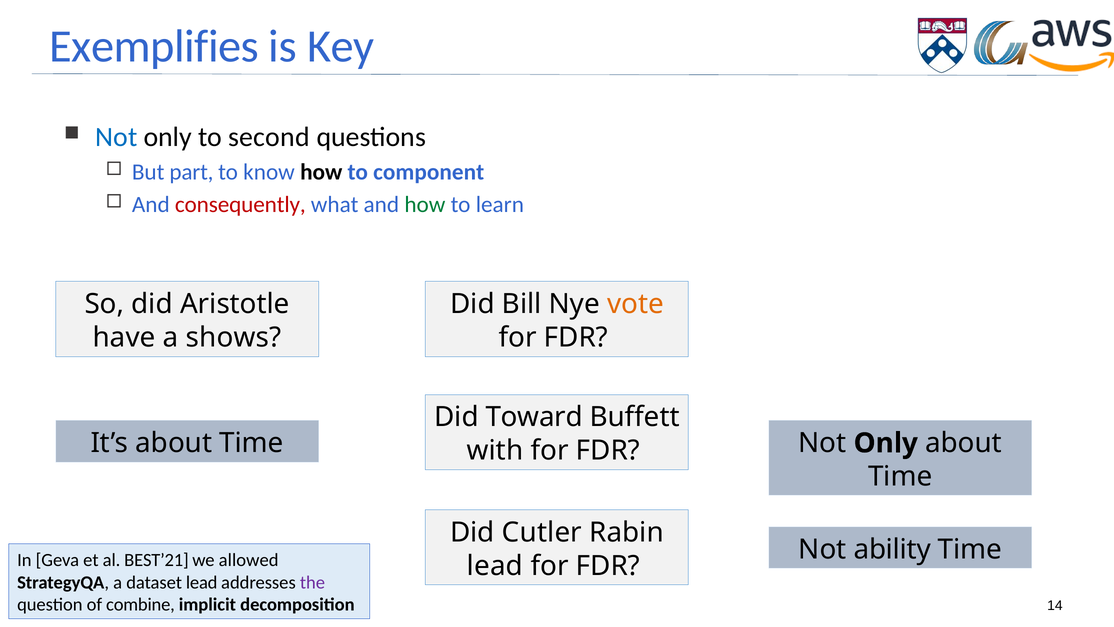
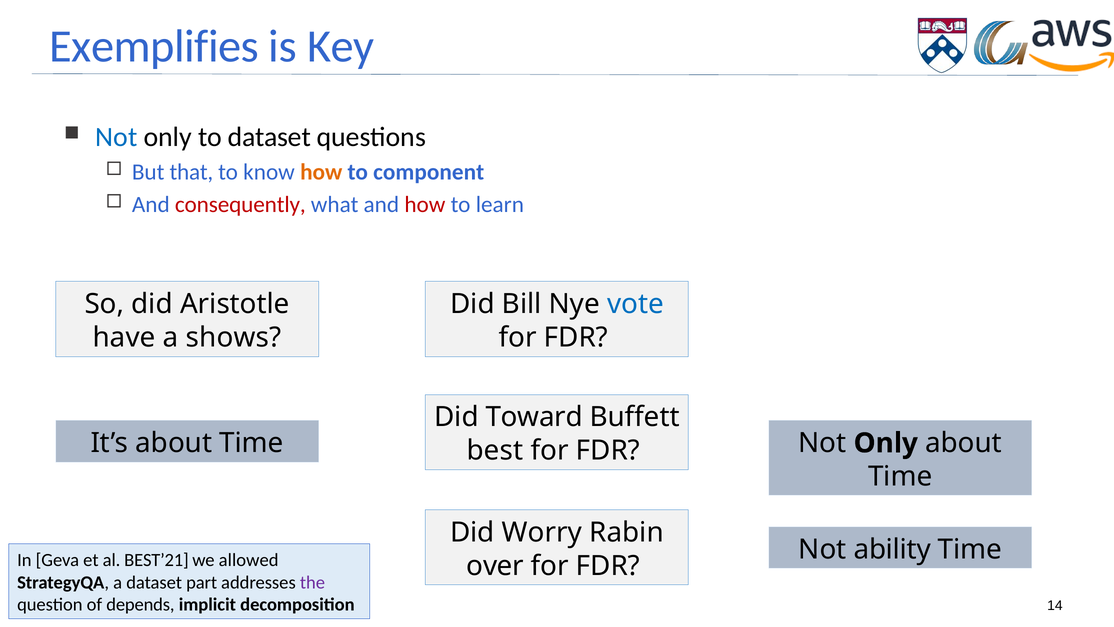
to second: second -> dataset
part: part -> that
how at (321, 172) colour: black -> orange
how at (425, 205) colour: green -> red
vote colour: orange -> blue
with: with -> best
Cutler: Cutler -> Worry
lead at (495, 566): lead -> over
dataset lead: lead -> part
combine: combine -> depends
